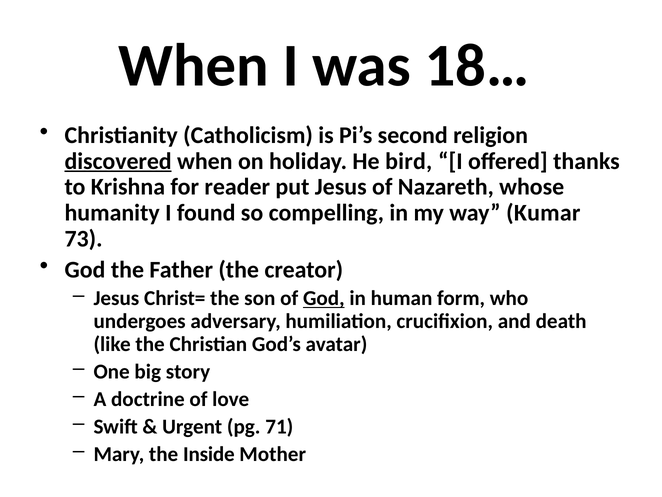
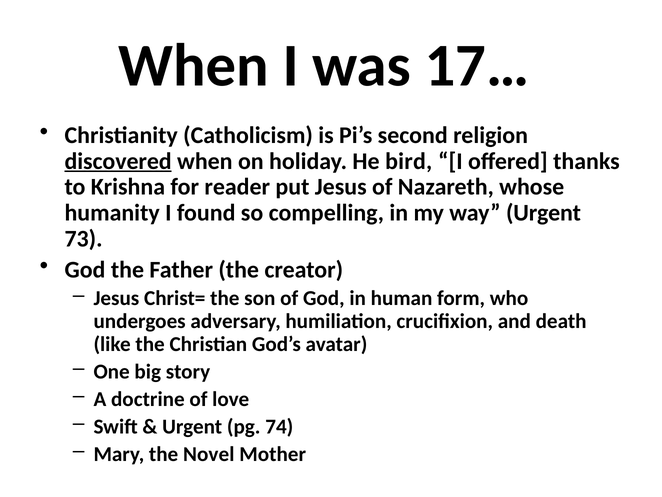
18…: 18… -> 17…
way Kumar: Kumar -> Urgent
God at (324, 298) underline: present -> none
71: 71 -> 74
Inside: Inside -> Novel
